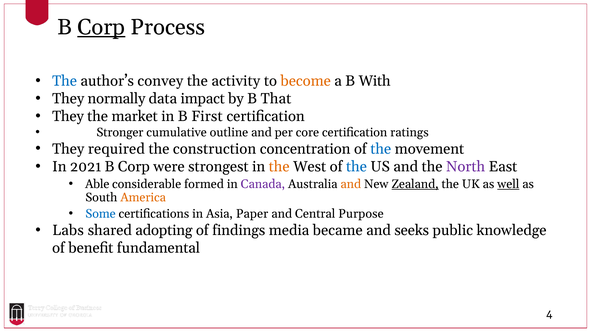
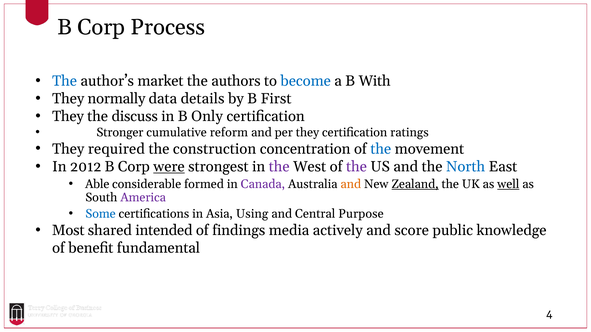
Corp at (101, 27) underline: present -> none
convey: convey -> market
activity: activity -> authors
become colour: orange -> blue
impact: impact -> details
That: That -> First
market: market -> discuss
First: First -> Only
outline: outline -> reform
per core: core -> they
2021: 2021 -> 2012
were underline: none -> present
the at (279, 167) colour: orange -> purple
the at (356, 167) colour: blue -> purple
North colour: purple -> blue
America colour: orange -> purple
Paper: Paper -> Using
Labs: Labs -> Most
adopting: adopting -> intended
became: became -> actively
seeks: seeks -> score
